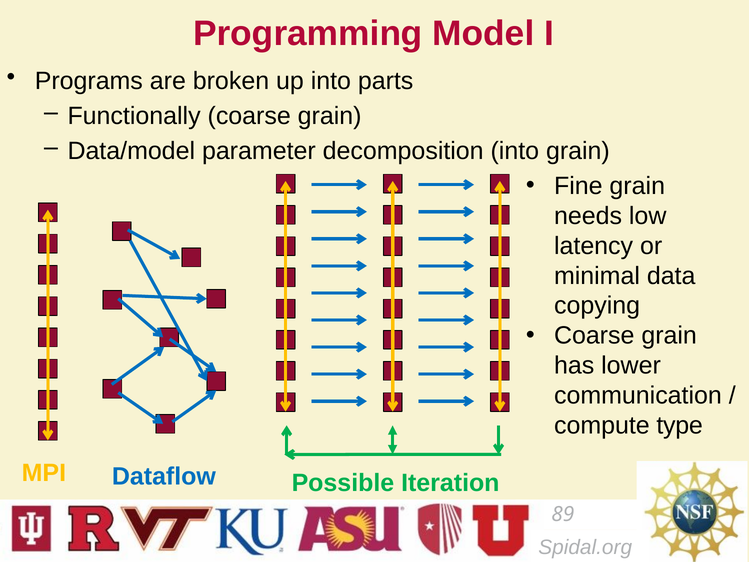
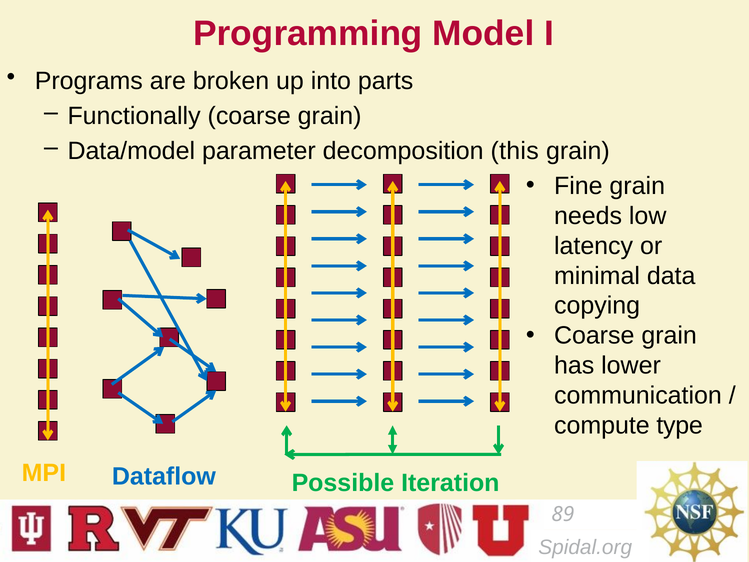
decomposition into: into -> this
